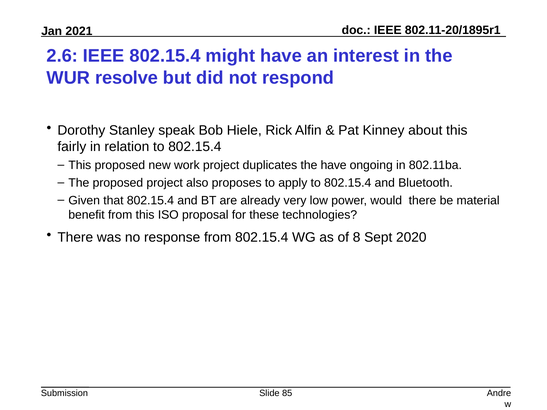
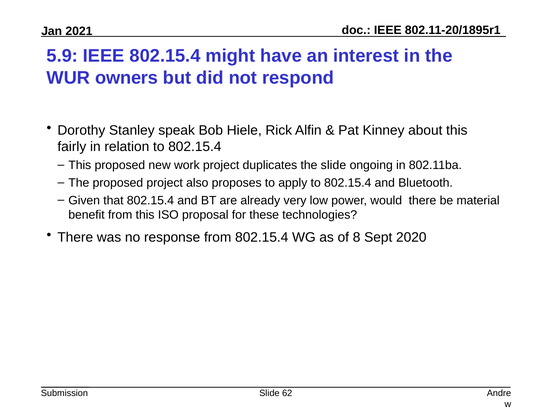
2.6: 2.6 -> 5.9
resolve: resolve -> owners
the have: have -> slide
85: 85 -> 62
